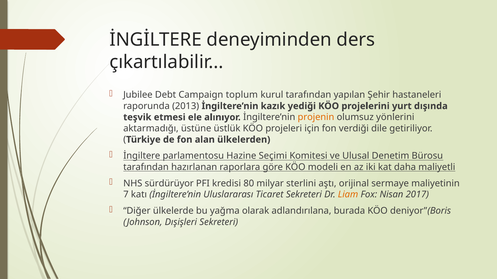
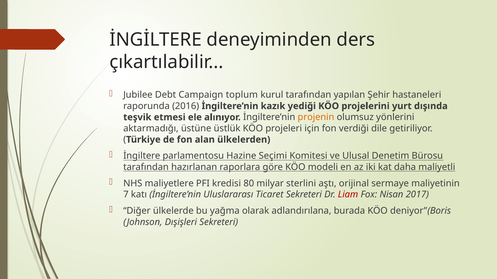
2013: 2013 -> 2016
sürdürüyor: sürdürüyor -> maliyetlere
Liam colour: orange -> red
